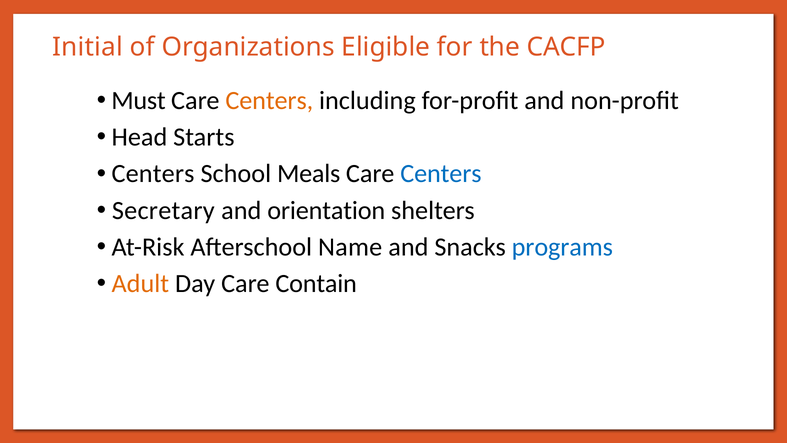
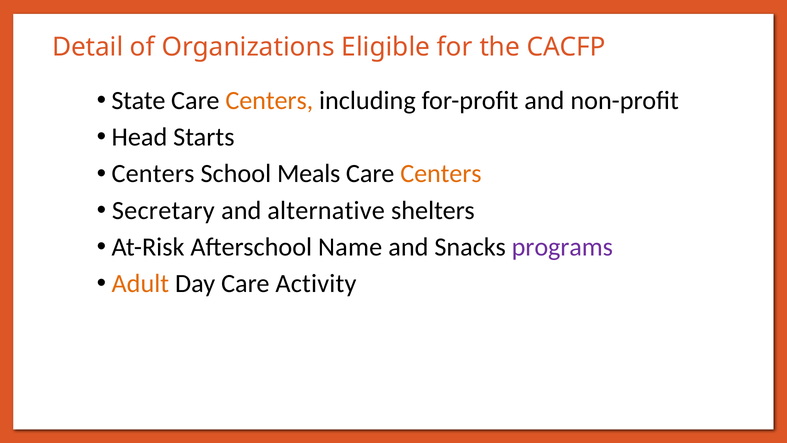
Initial: Initial -> Detail
Must: Must -> State
Centers at (441, 174) colour: blue -> orange
orientation: orientation -> alternative
programs colour: blue -> purple
Contain: Contain -> Activity
